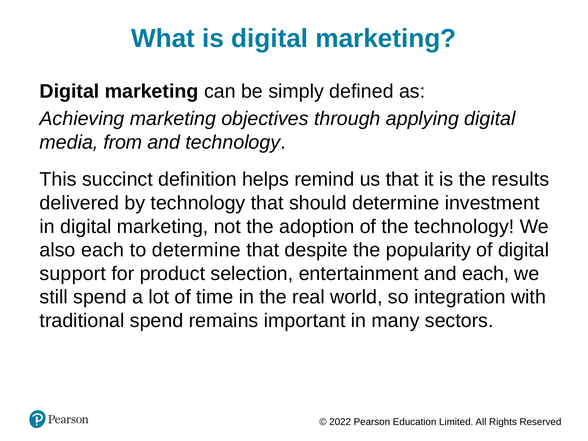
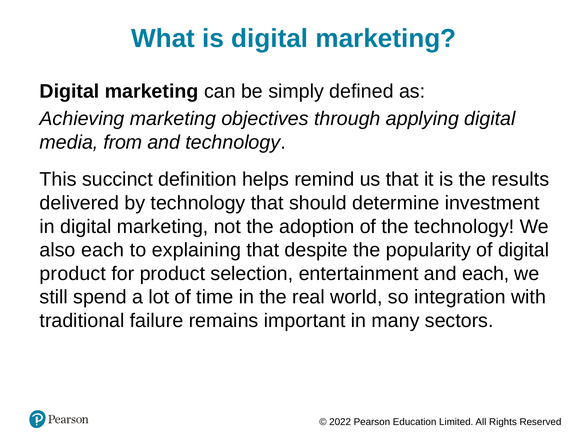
to determine: determine -> explaining
support at (73, 274): support -> product
traditional spend: spend -> failure
